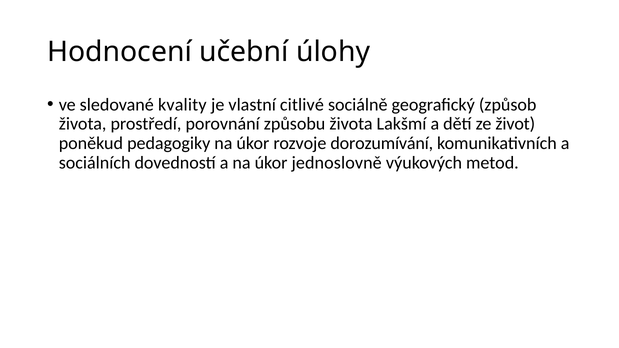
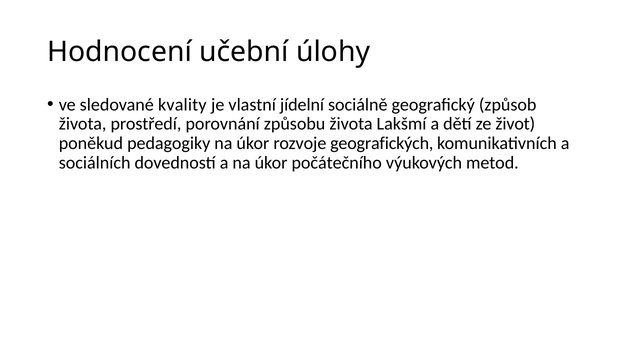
citlivé: citlivé -> jídelní
dorozumívání: dorozumívání -> geografických
jednoslovně: jednoslovně -> počátečního
